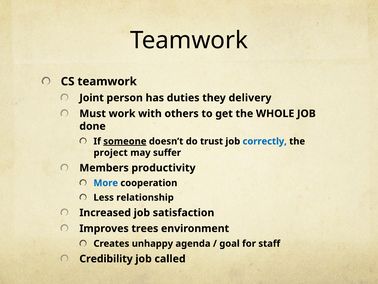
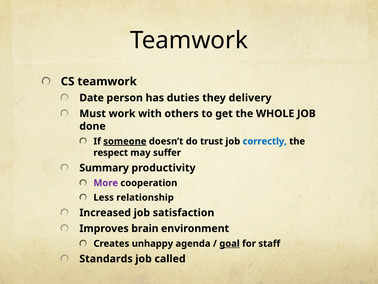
Joint: Joint -> Date
project: project -> respect
Members: Members -> Summary
More colour: blue -> purple
trees: trees -> brain
goal underline: none -> present
Credibility: Credibility -> Standards
